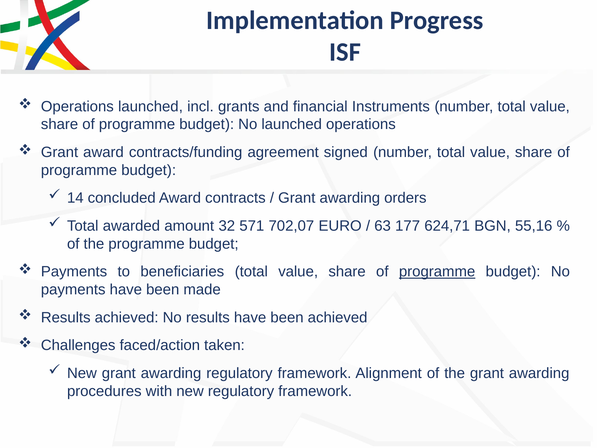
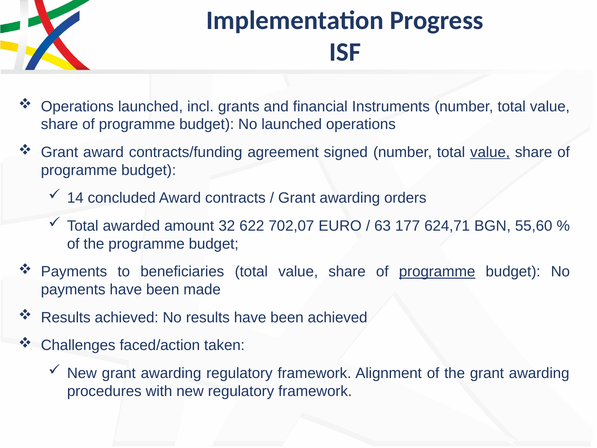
value at (490, 152) underline: none -> present
571: 571 -> 622
55,16: 55,16 -> 55,60
